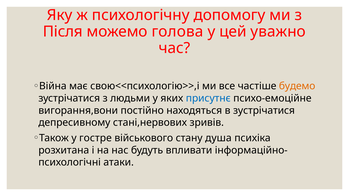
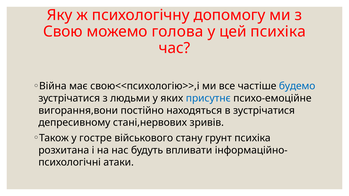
Після: Після -> Свою
цей уважно: уважно -> психіка
будемо colour: orange -> blue
душа: душа -> грунт
